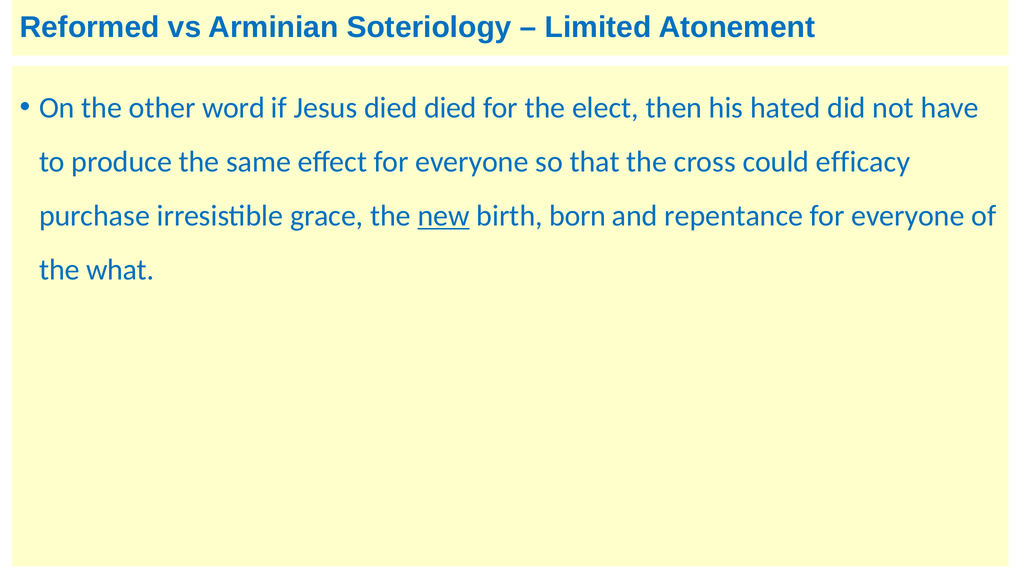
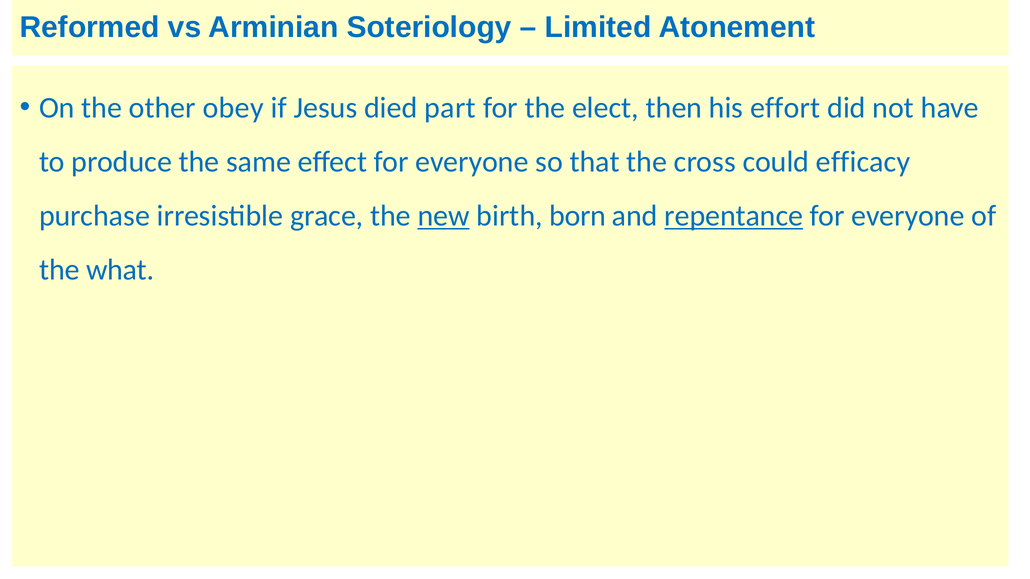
word: word -> obey
died died: died -> part
hated: hated -> effort
repentance underline: none -> present
